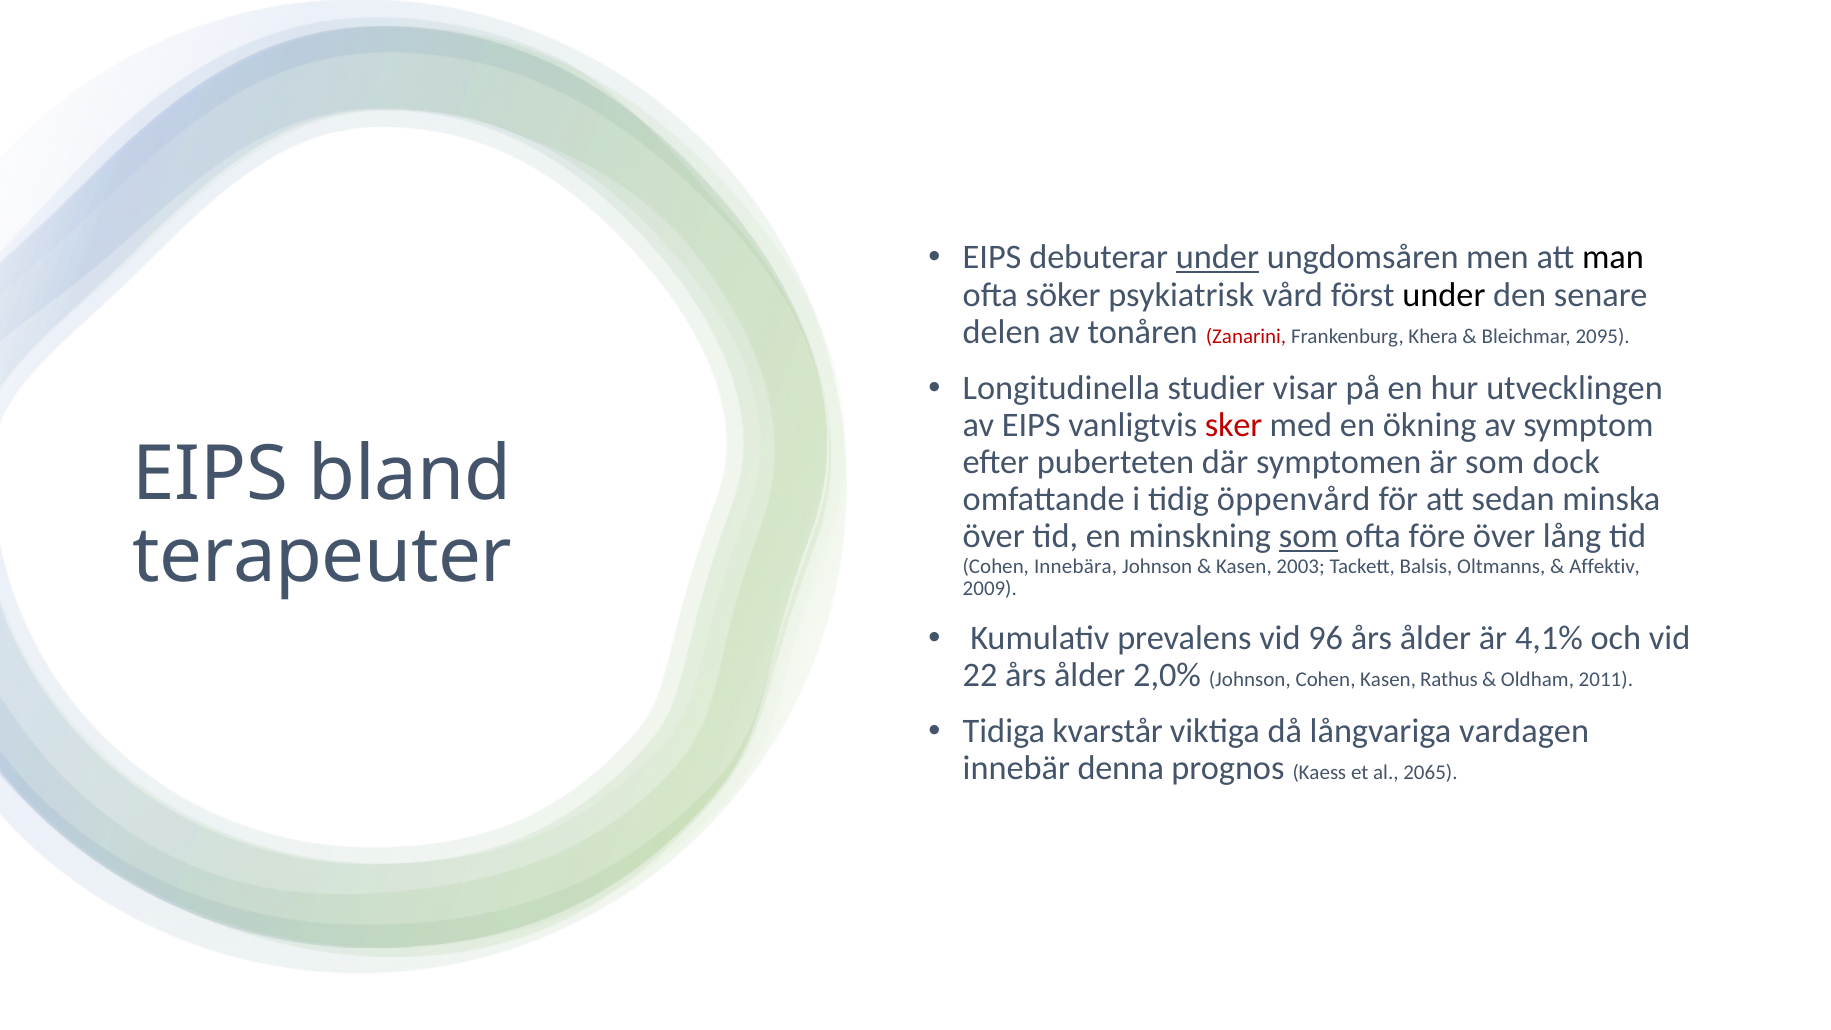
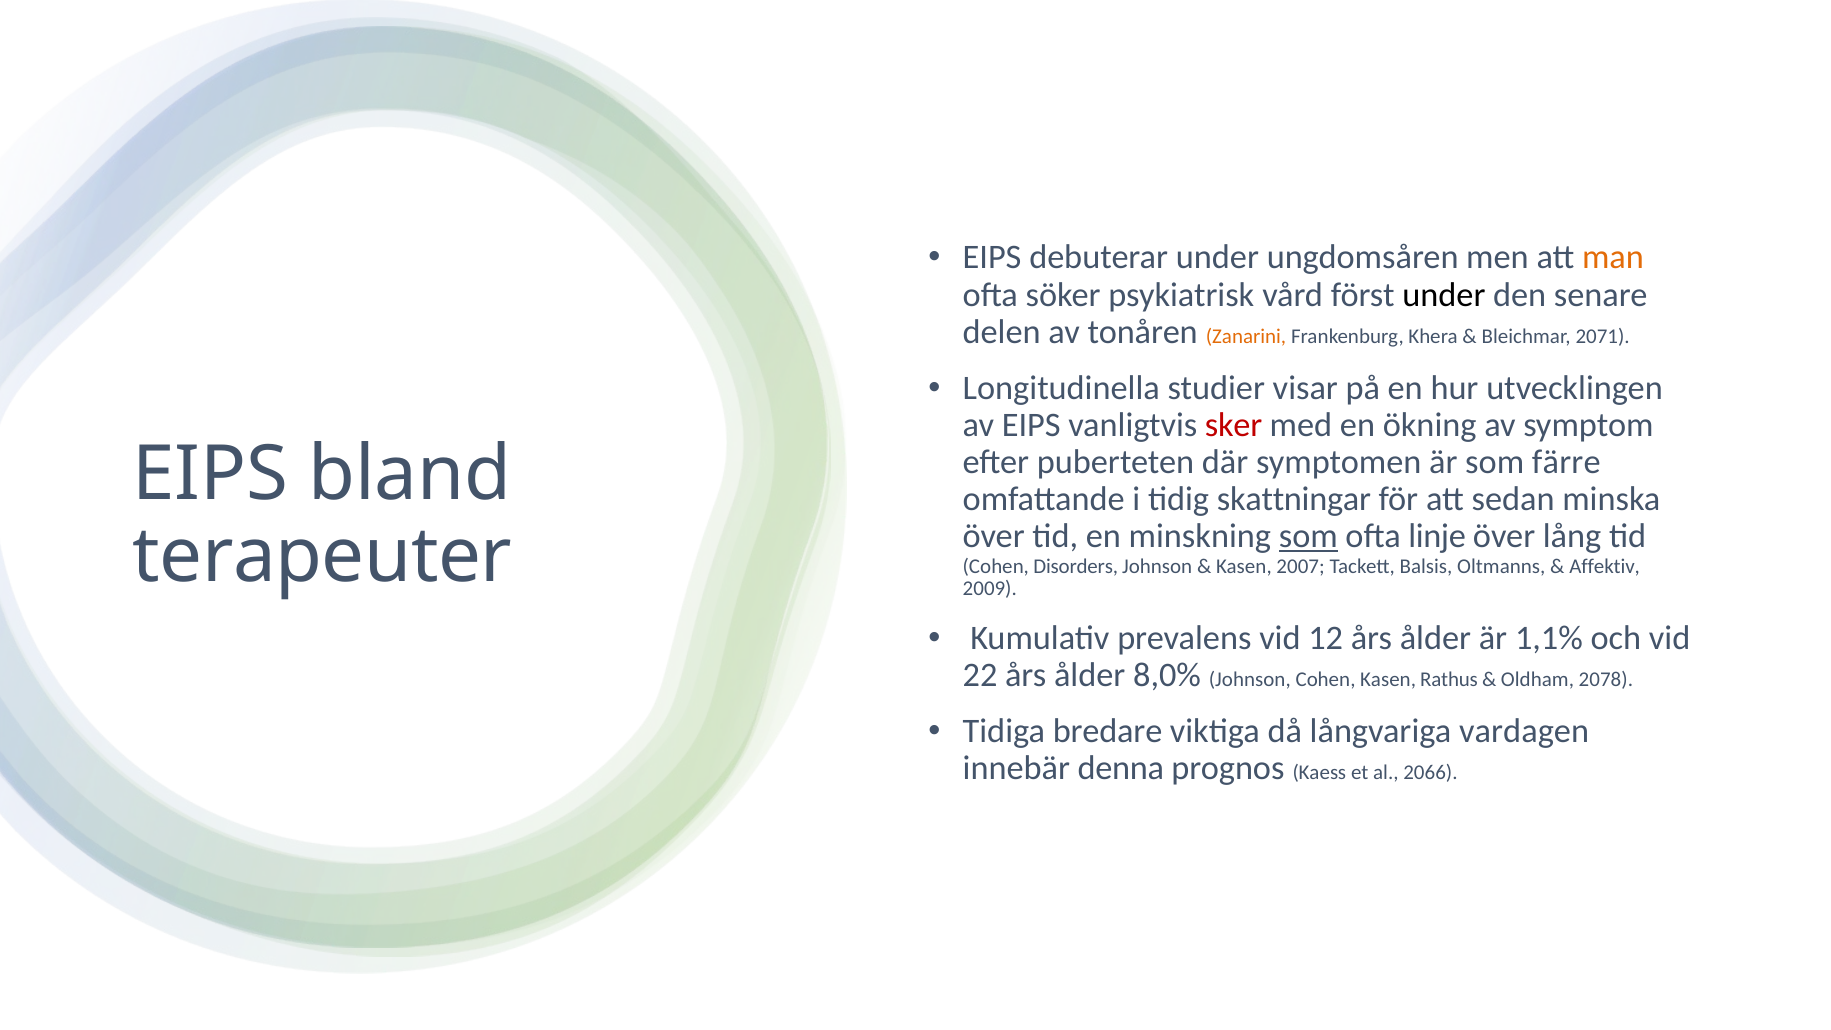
under at (1217, 258) underline: present -> none
man colour: black -> orange
Zanarini colour: red -> orange
2095: 2095 -> 2071
dock: dock -> färre
öppenvård: öppenvård -> skattningar
före: före -> linje
Innebära: Innebära -> Disorders
2003: 2003 -> 2007
96: 96 -> 12
4,1%: 4,1% -> 1,1%
2,0%: 2,0% -> 8,0%
2011: 2011 -> 2078
kvarstår: kvarstår -> bredare
2065: 2065 -> 2066
